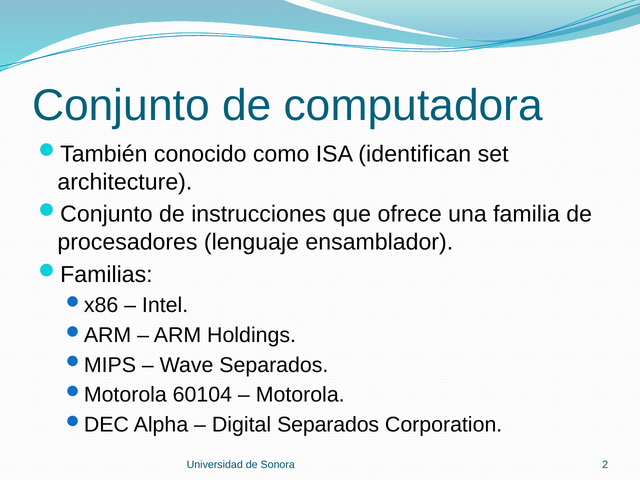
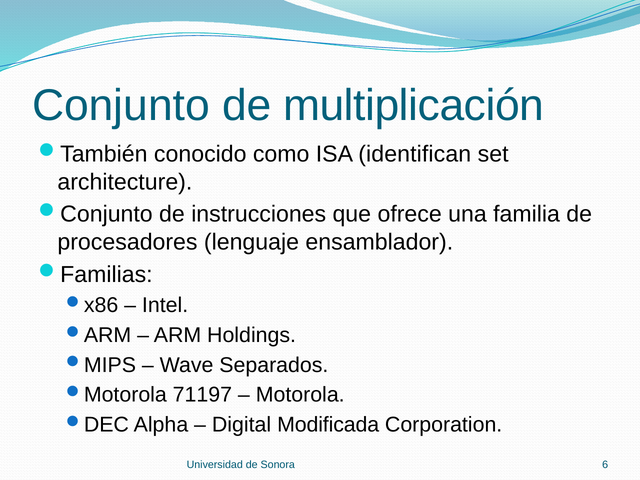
computadora: computadora -> multiplicación
60104: 60104 -> 71197
Digital Separados: Separados -> Modificada
2: 2 -> 6
